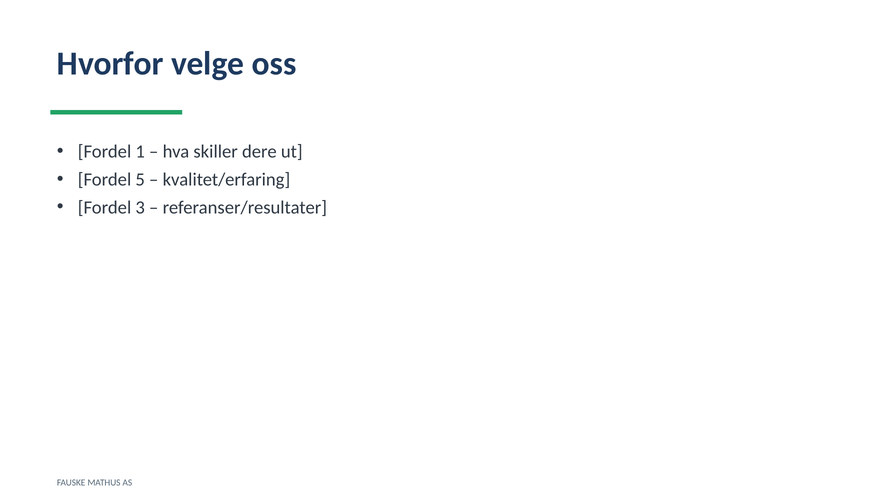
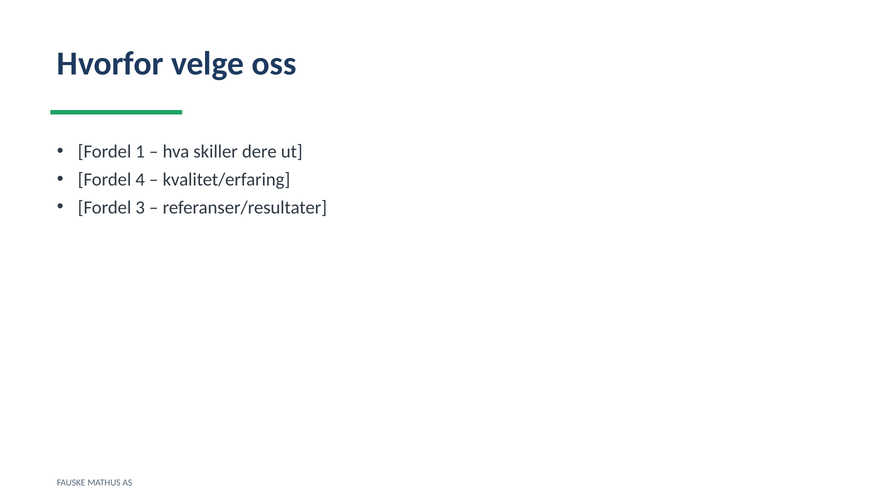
5: 5 -> 4
